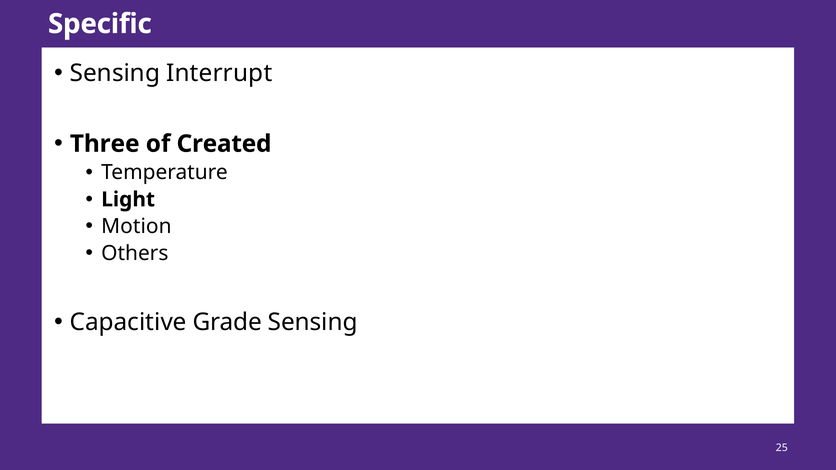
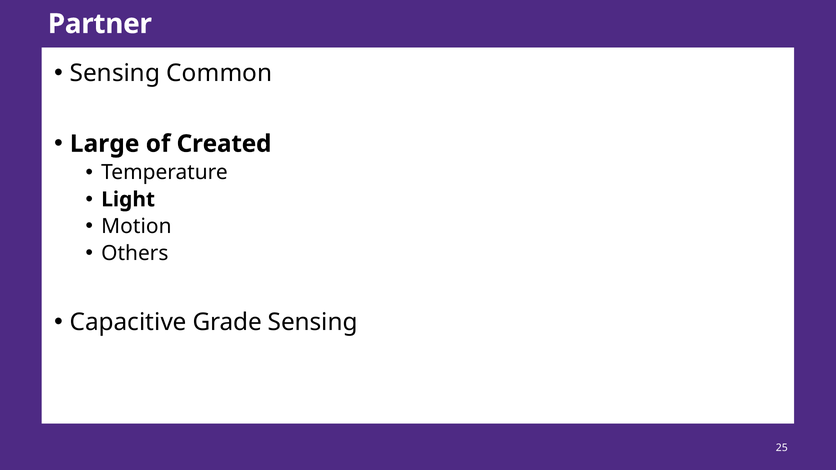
Specific: Specific -> Partner
Interrupt: Interrupt -> Common
Three: Three -> Large
